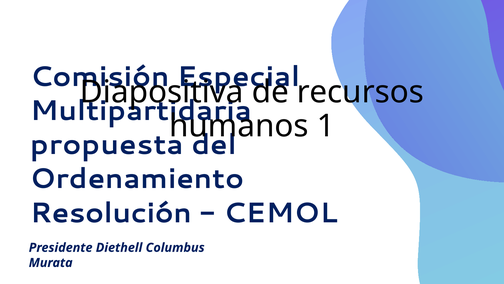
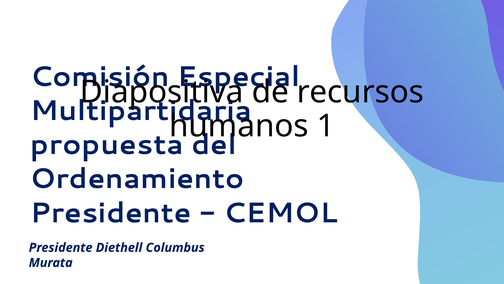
Resolución at (111, 213): Resolución -> Presidente
